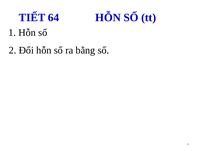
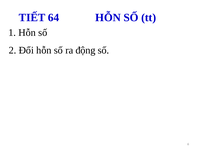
bằng: bằng -> động
